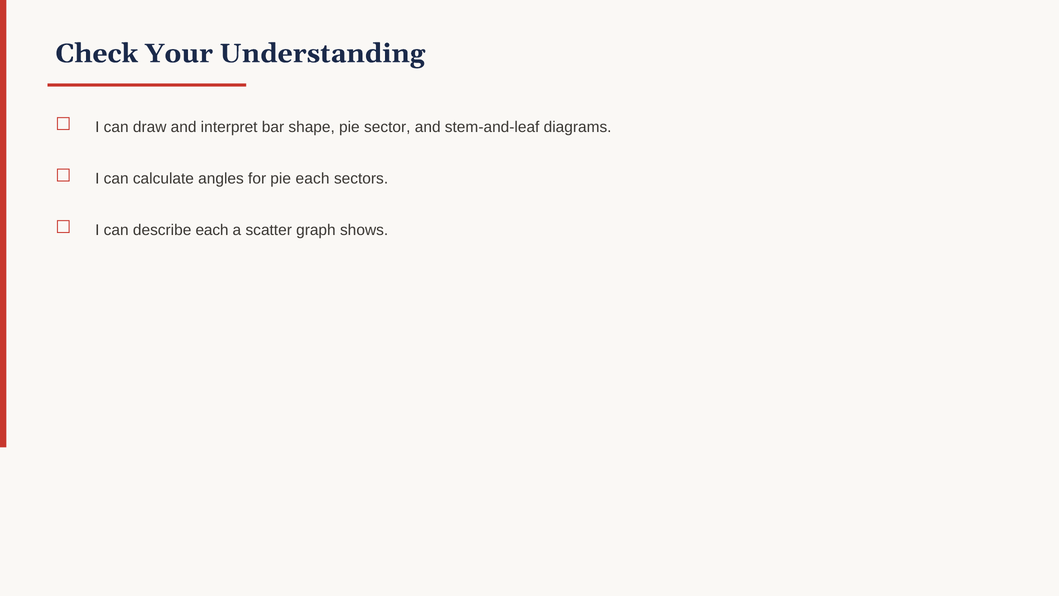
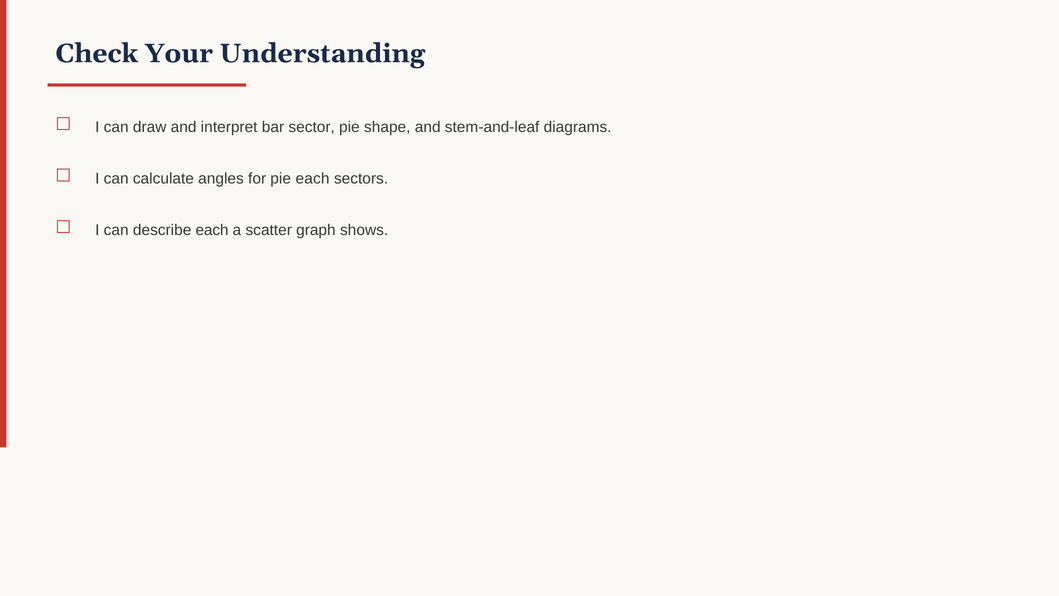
shape: shape -> sector
sector: sector -> shape
